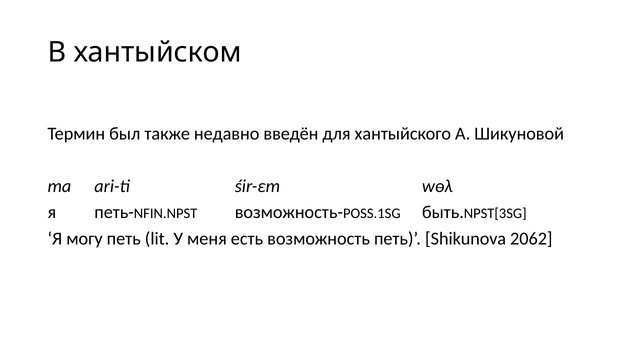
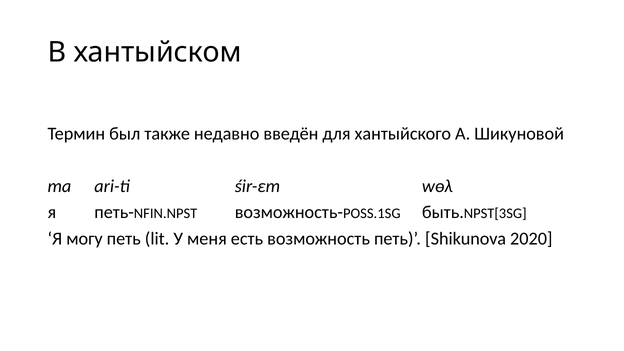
2062: 2062 -> 2020
